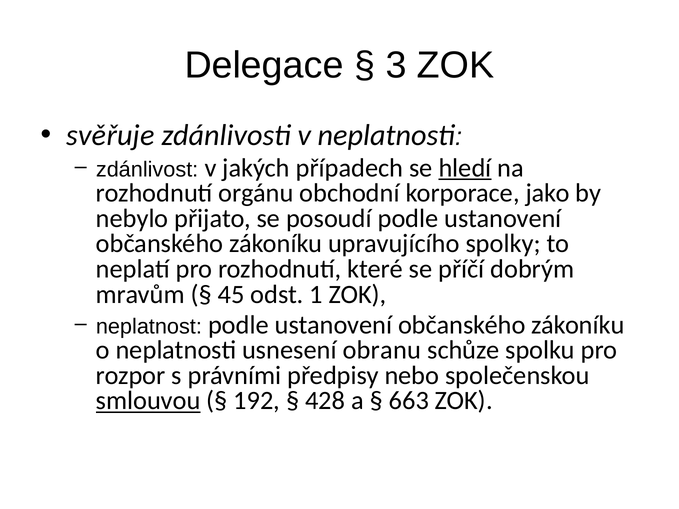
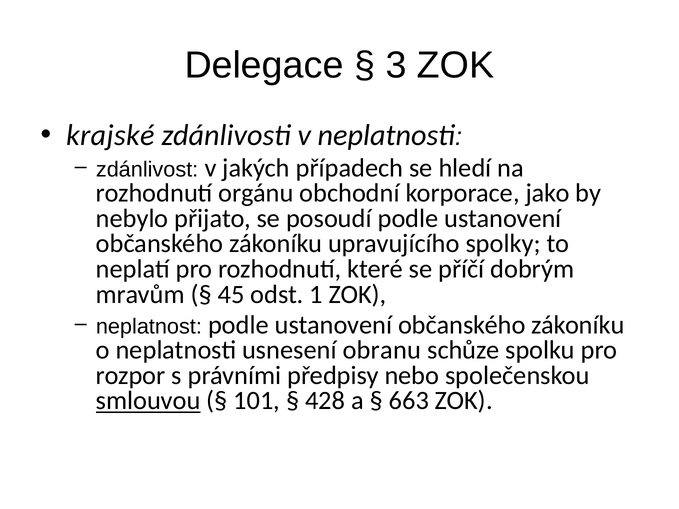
svěřuje: svěřuje -> krajské
hledí underline: present -> none
192: 192 -> 101
